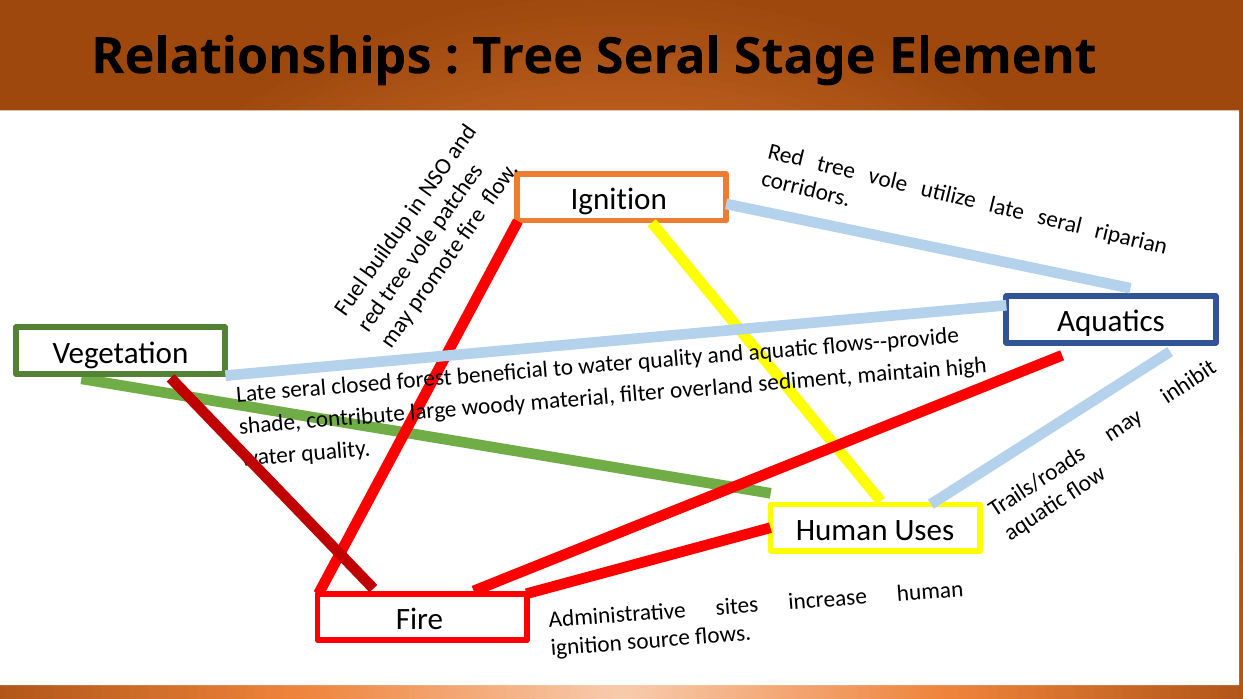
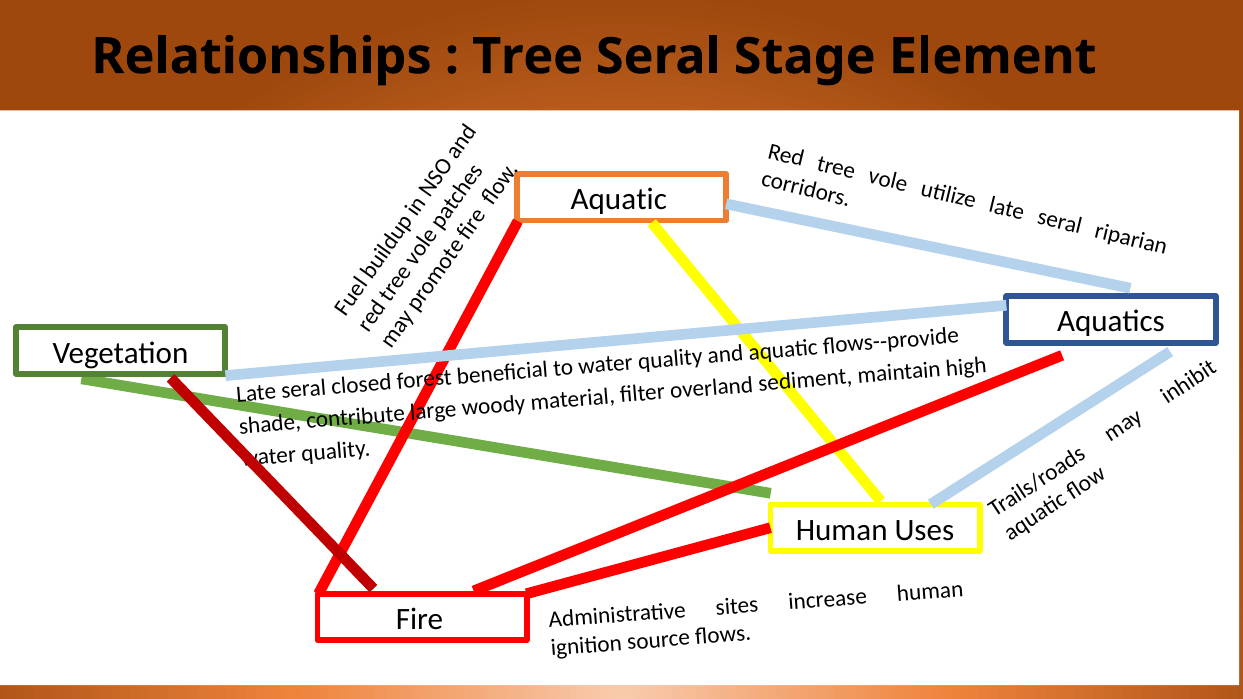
Ignition at (619, 199): Ignition -> Aquatic
